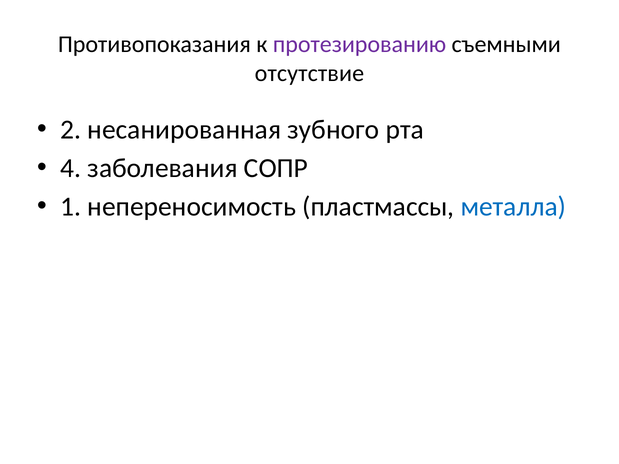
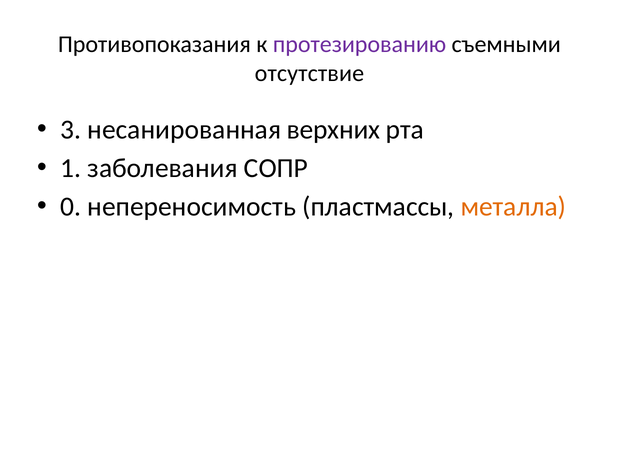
2: 2 -> 3
зубного: зубного -> верхних
4: 4 -> 1
1: 1 -> 0
металла colour: blue -> orange
